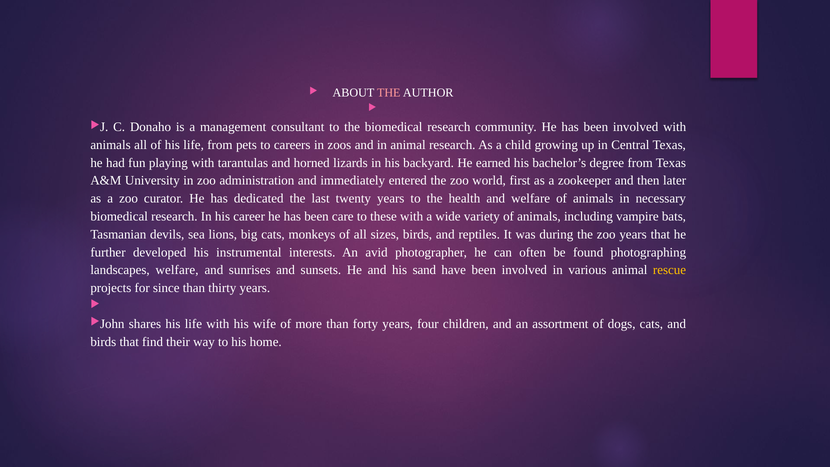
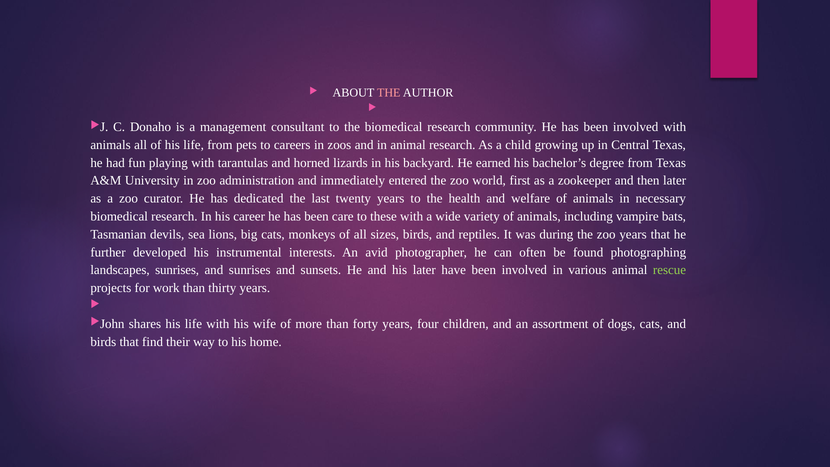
landscapes welfare: welfare -> sunrises
his sand: sand -> later
rescue colour: yellow -> light green
since: since -> work
